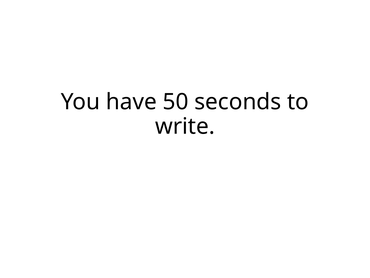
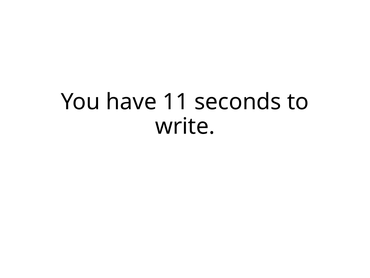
50: 50 -> 11
